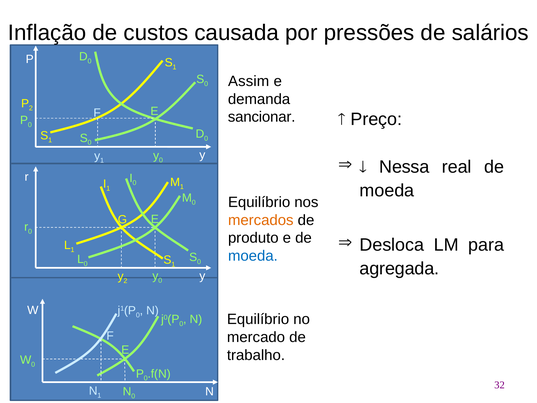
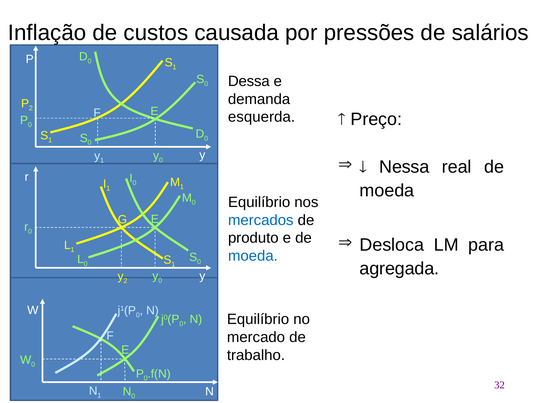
Assim: Assim -> Dessa
sancionar: sancionar -> esquerda
mercados colour: orange -> blue
